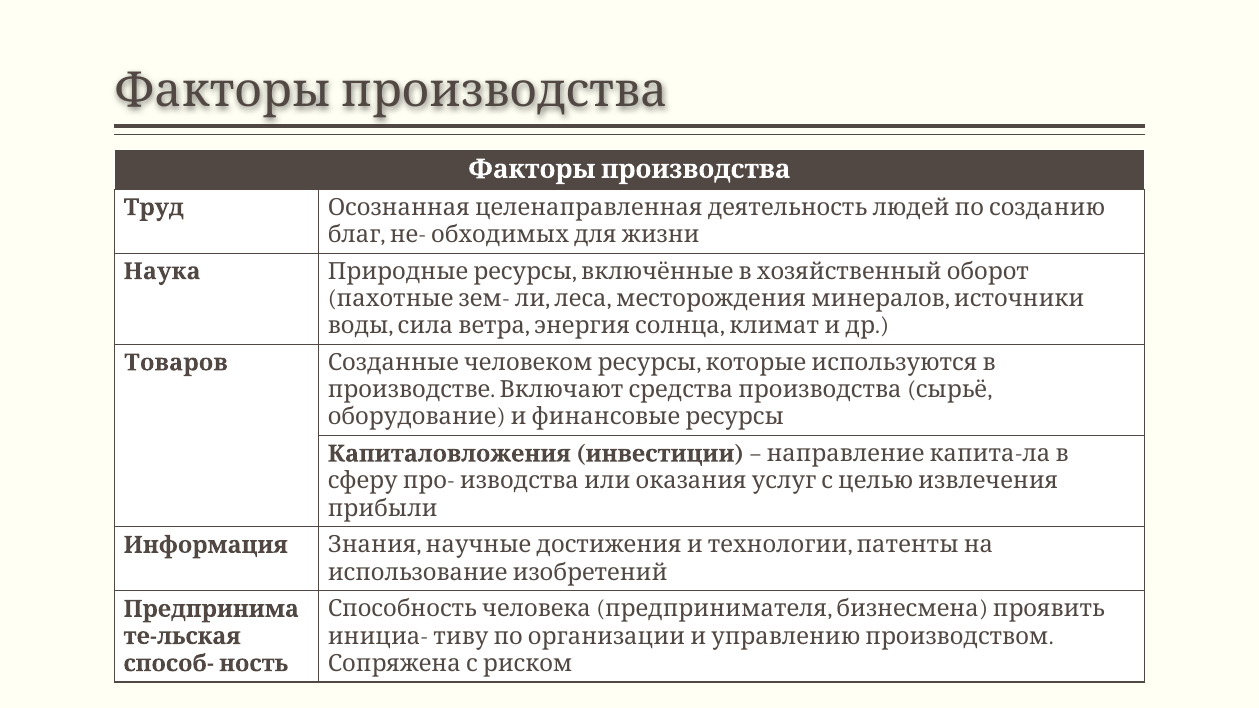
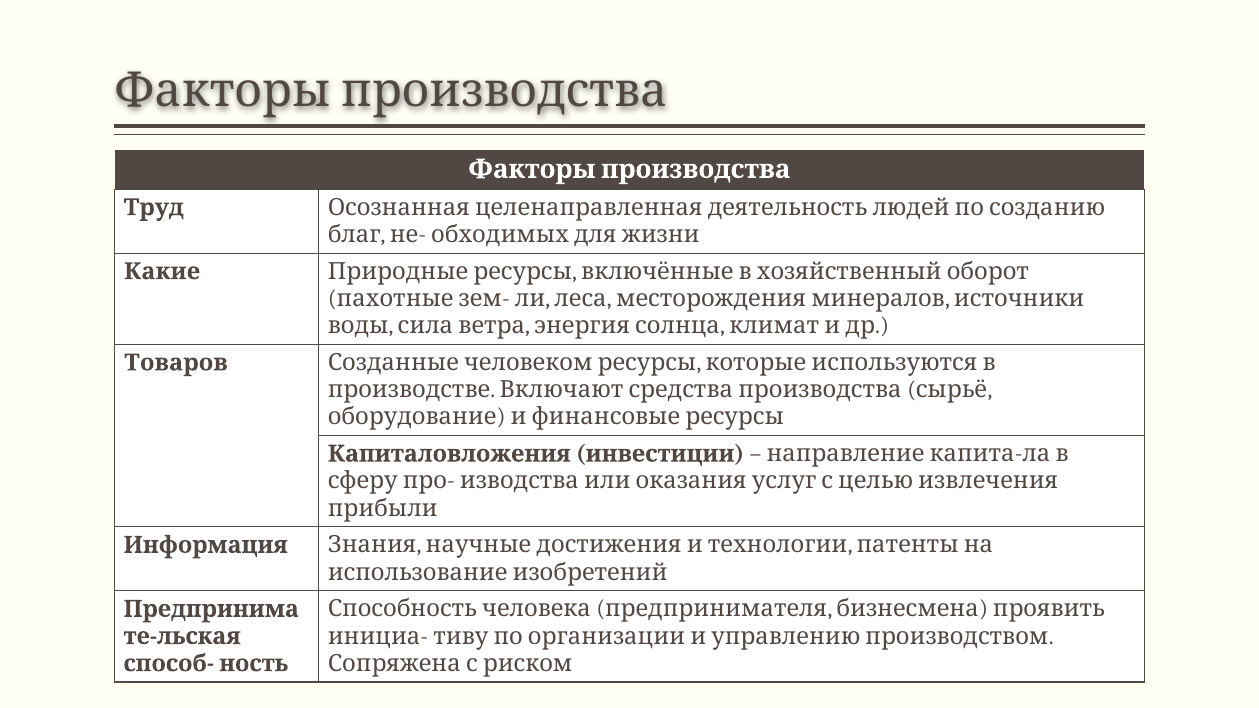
Наука: Наука -> Какие
